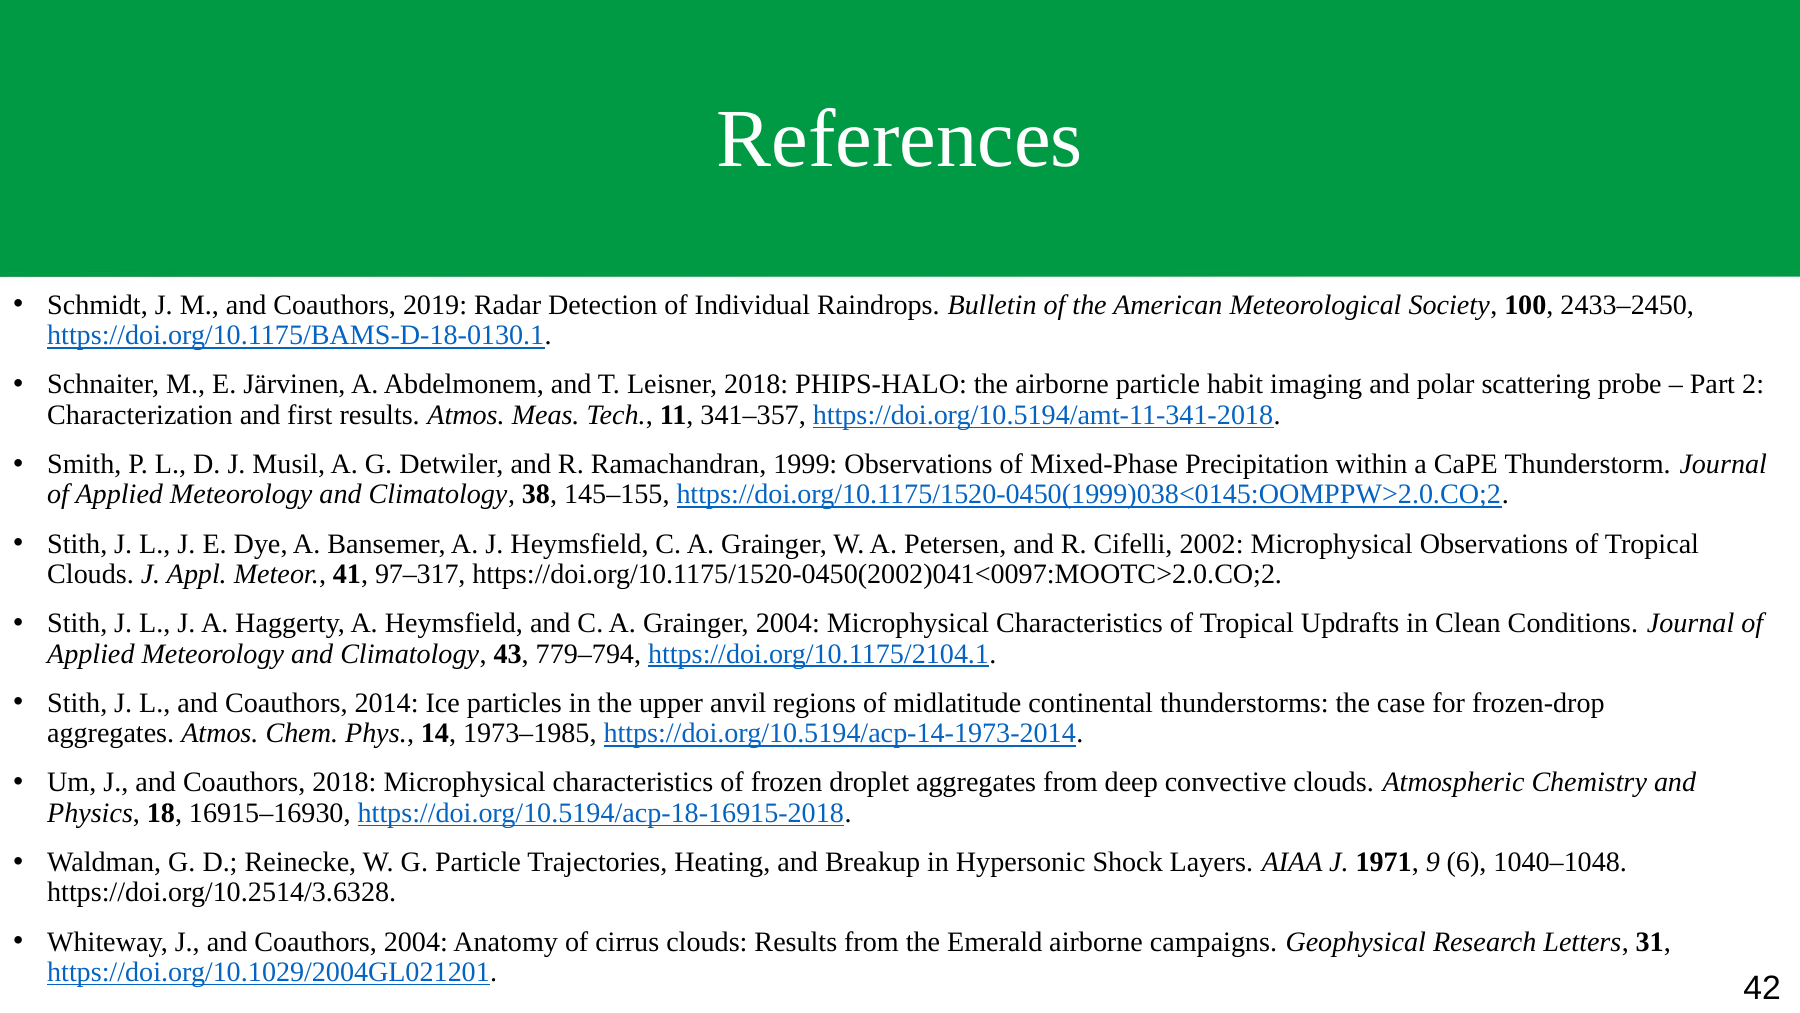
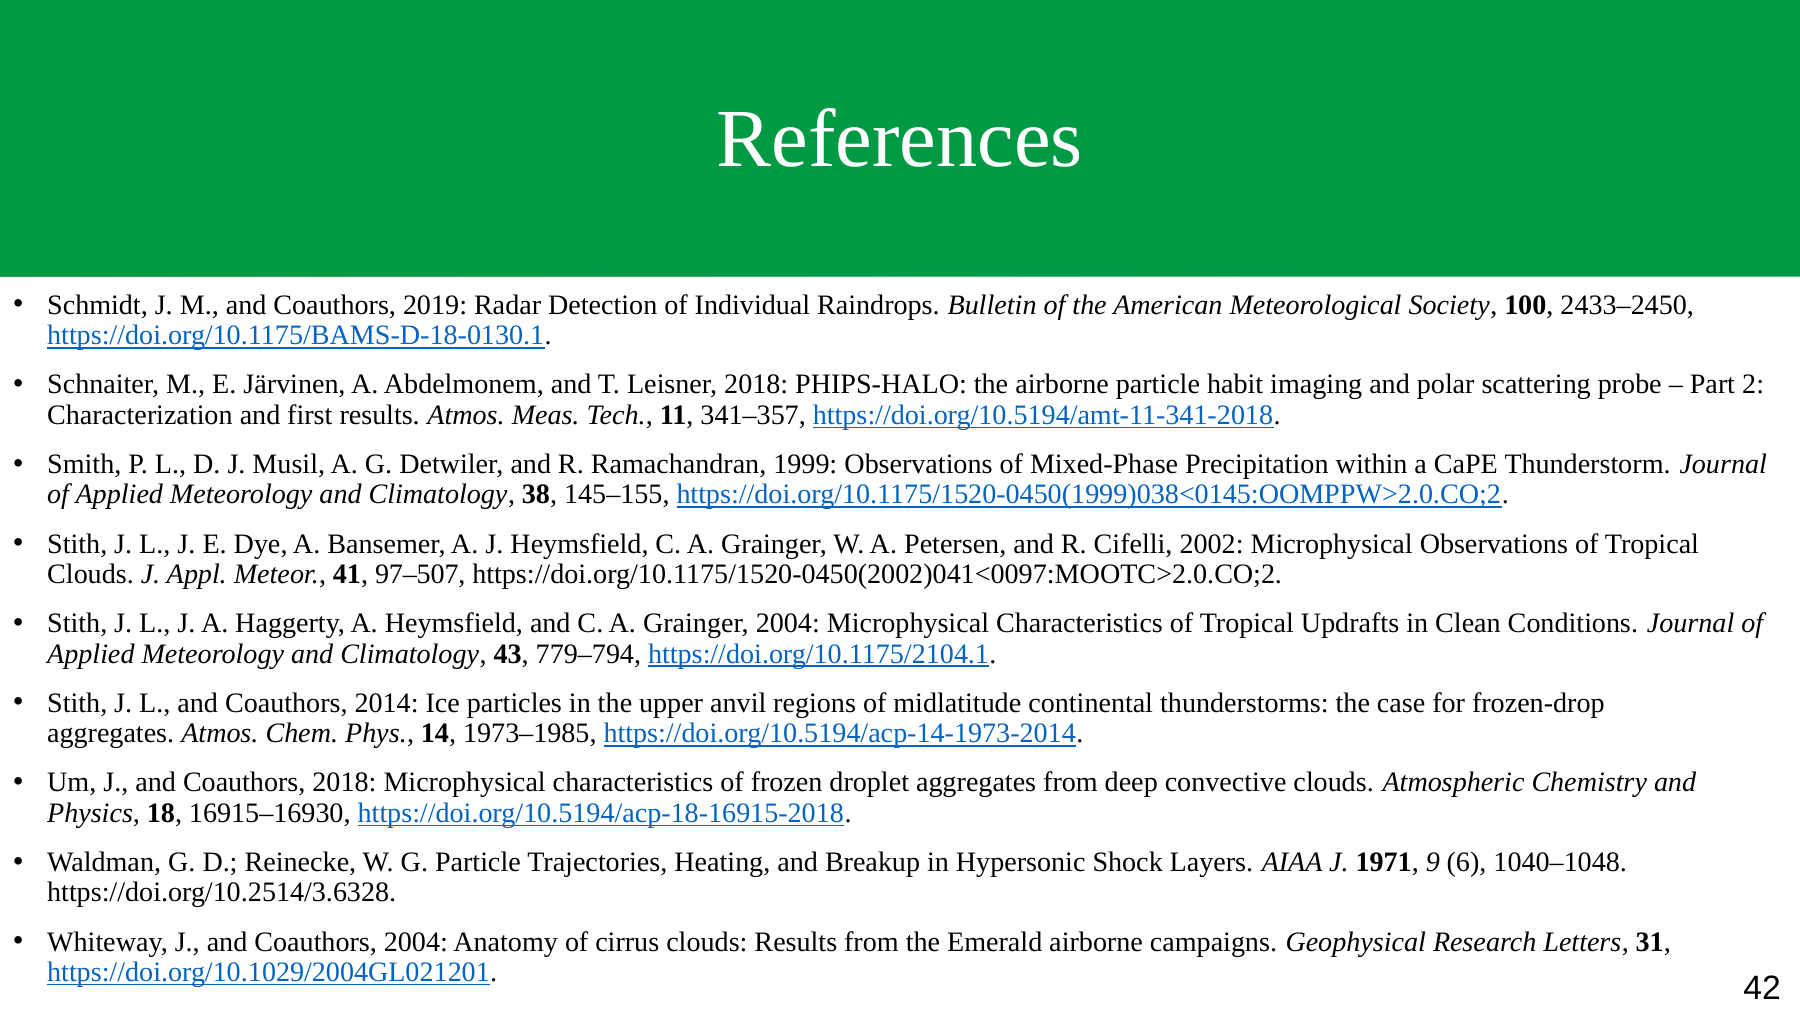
97–317: 97–317 -> 97–507
